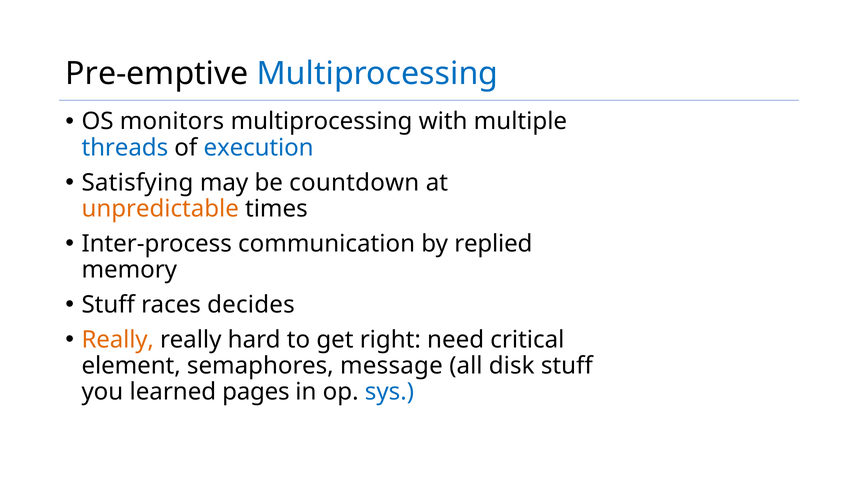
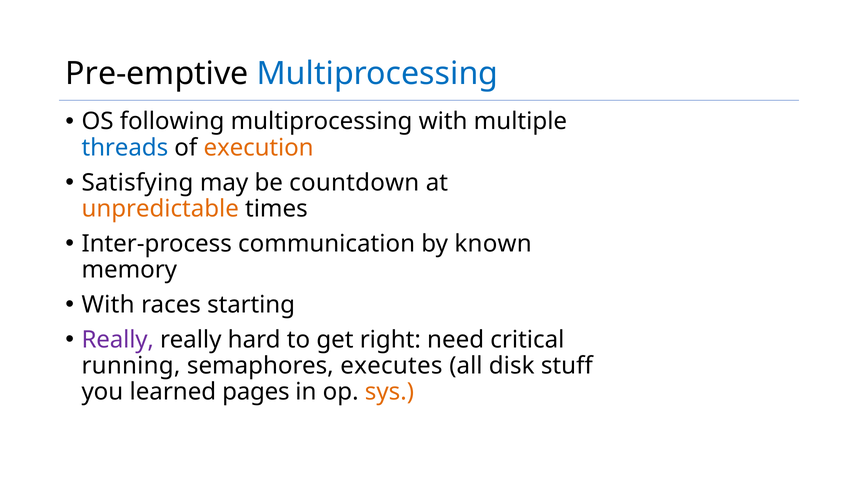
monitors: monitors -> following
execution colour: blue -> orange
replied: replied -> known
Stuff at (108, 305): Stuff -> With
decides: decides -> starting
Really at (118, 340) colour: orange -> purple
element: element -> running
message: message -> executes
sys colour: blue -> orange
